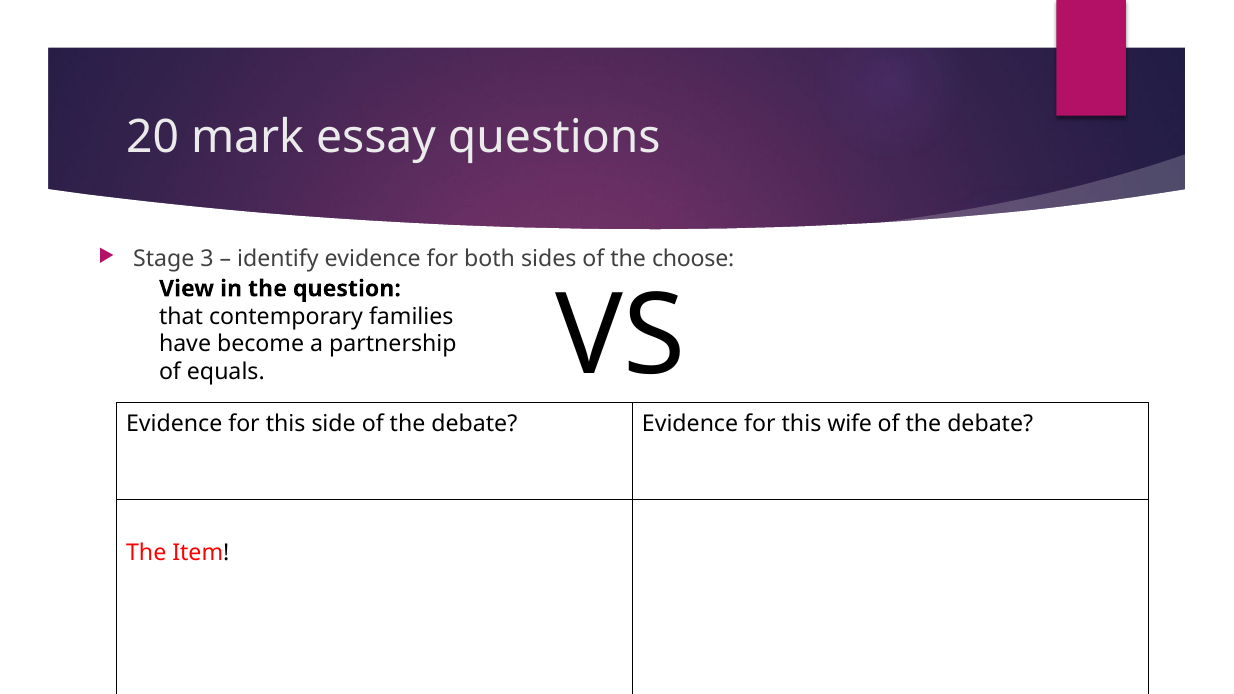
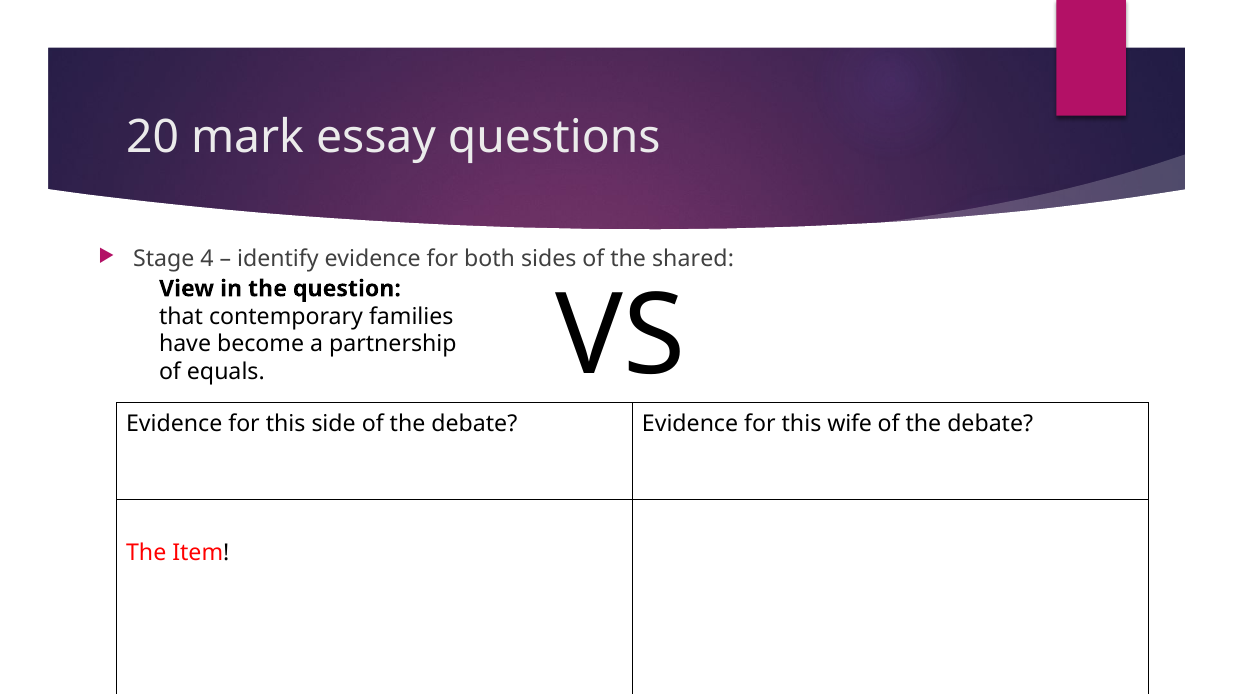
3: 3 -> 4
choose: choose -> shared
